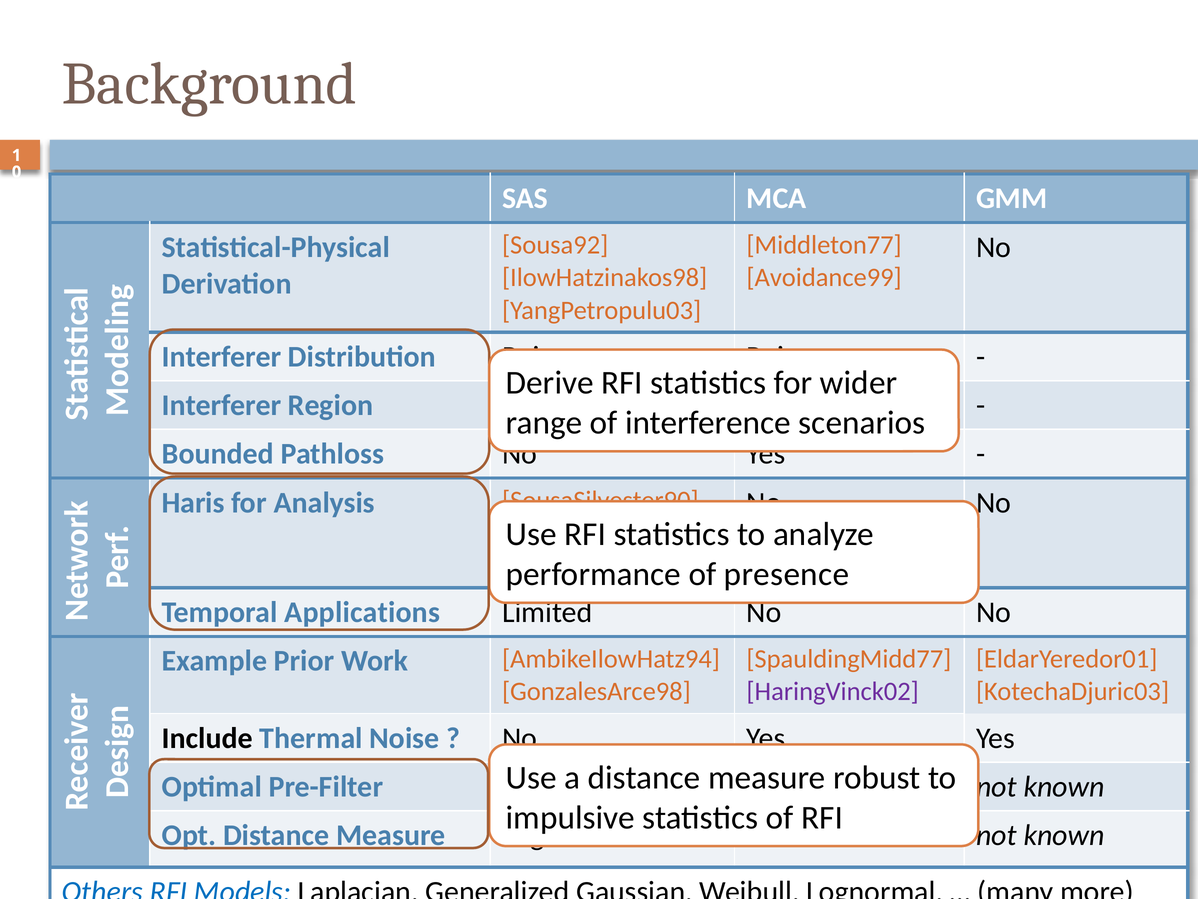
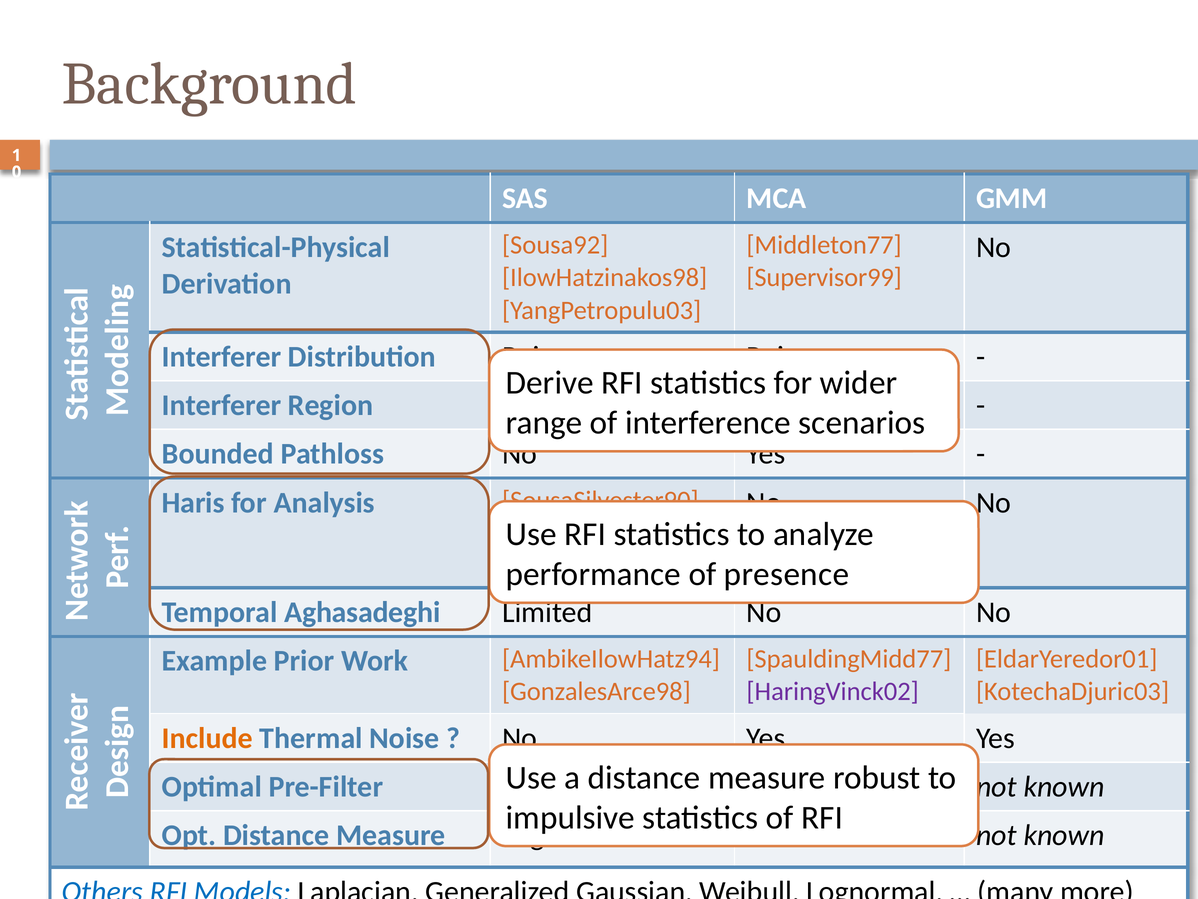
Avoidance99: Avoidance99 -> Supervisor99
Applications: Applications -> Aghasadeghi
Include colour: black -> orange
